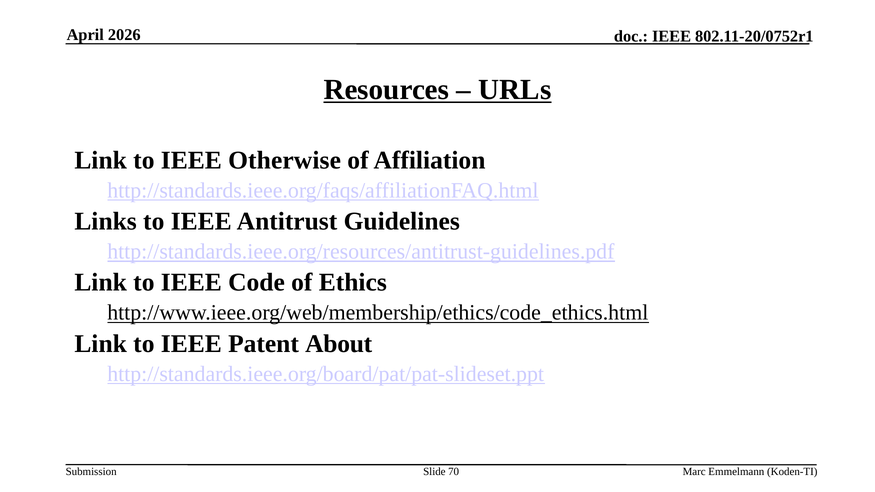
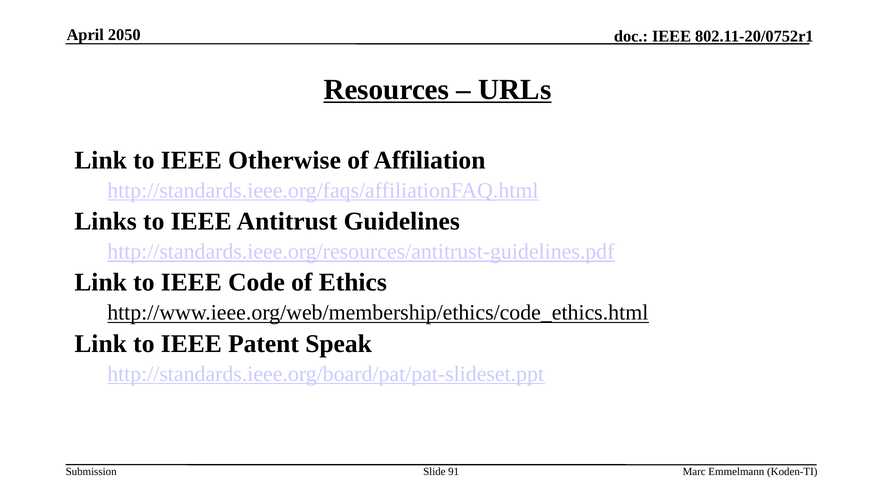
2026: 2026 -> 2050
About: About -> Speak
70: 70 -> 91
